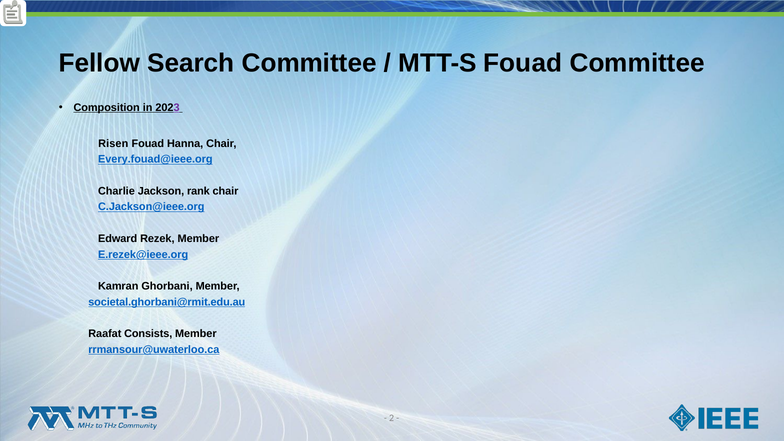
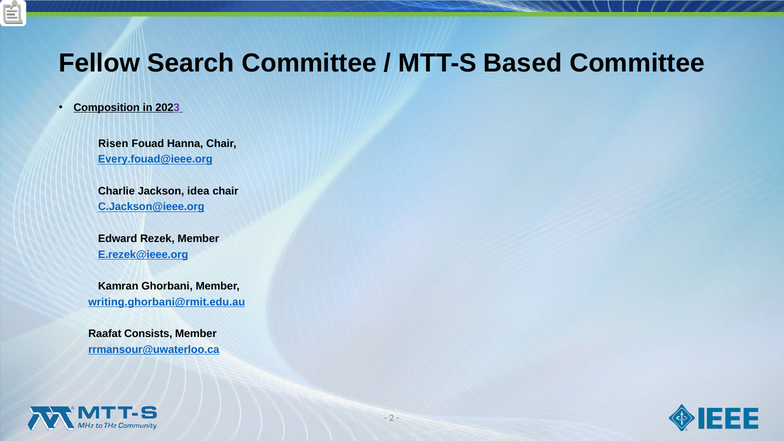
MTT-S Fouad: Fouad -> Based
rank: rank -> idea
societal.ghorbani@rmit.edu.au: societal.ghorbani@rmit.edu.au -> writing.ghorbani@rmit.edu.au
